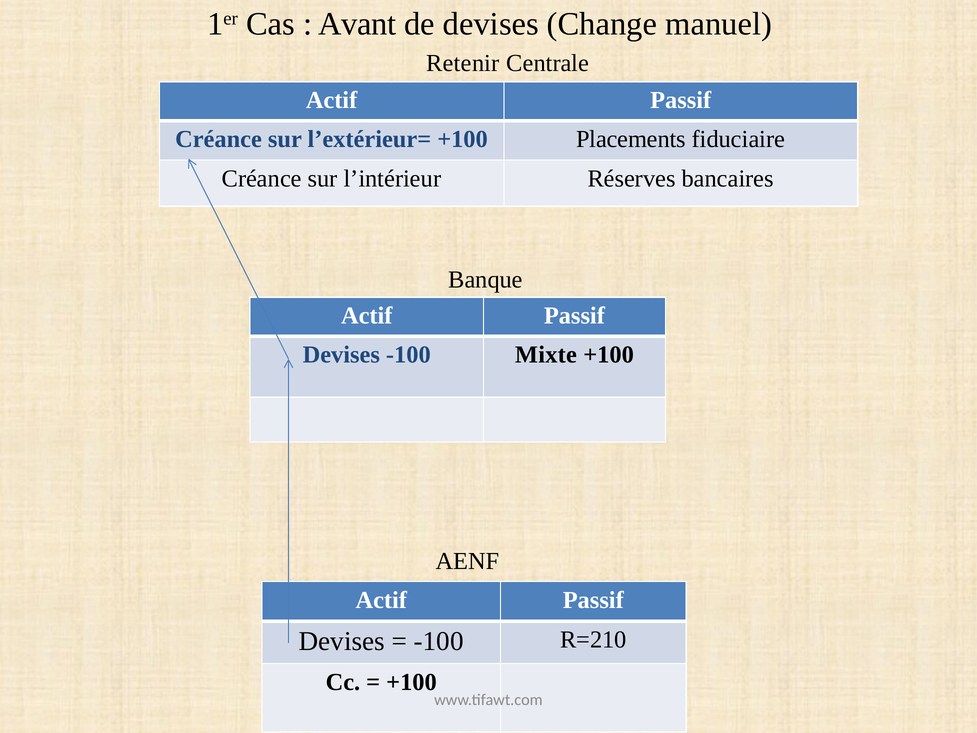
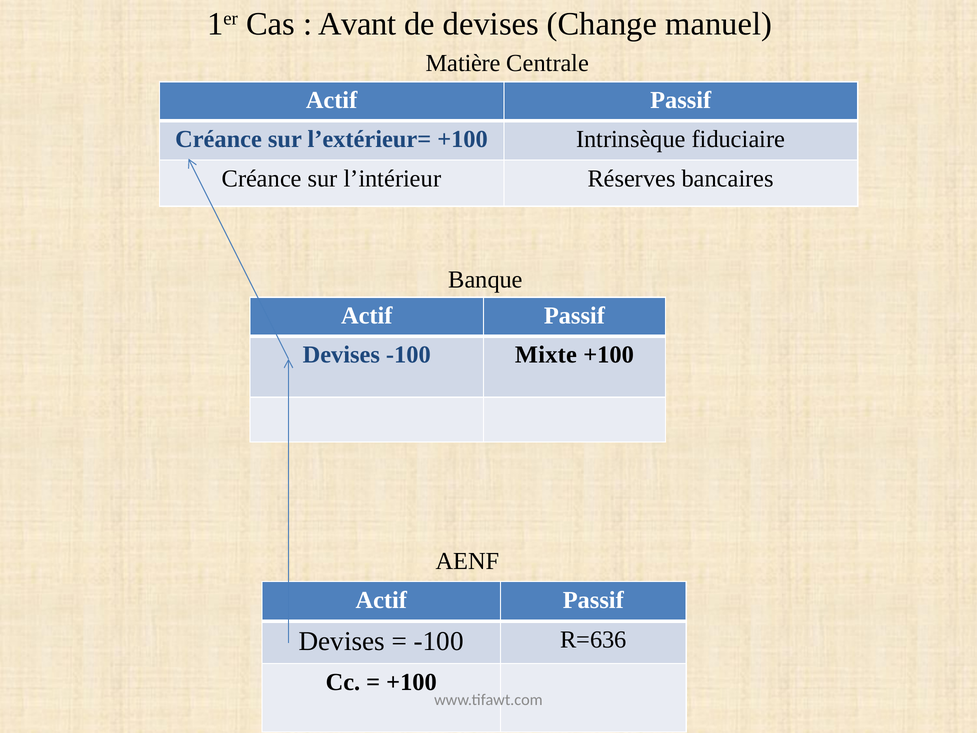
Retenir: Retenir -> Matière
Placements: Placements -> Intrinsèque
R=210: R=210 -> R=636
